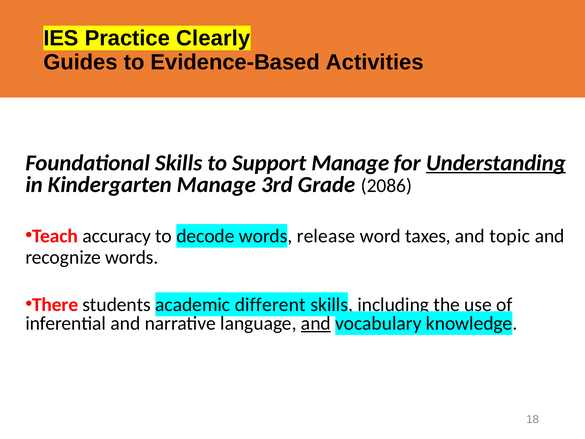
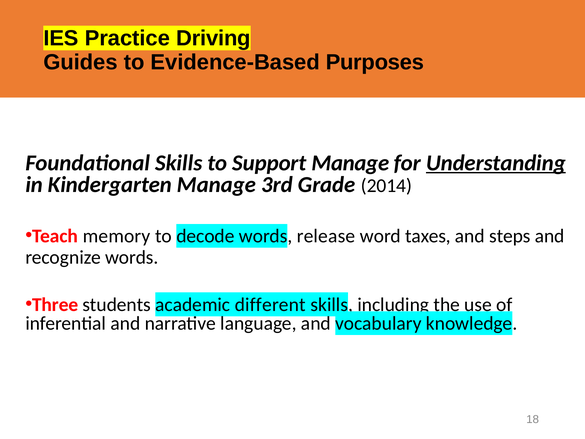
Clearly: Clearly -> Driving
Activities: Activities -> Purposes
2086: 2086 -> 2014
accuracy: accuracy -> memory
topic: topic -> steps
There: There -> Three
and at (316, 323) underline: present -> none
